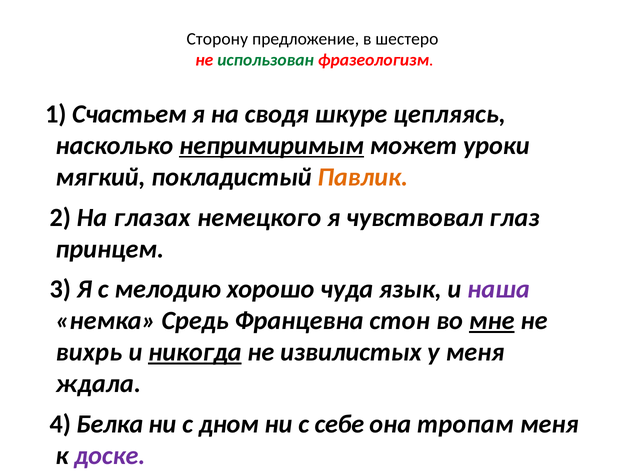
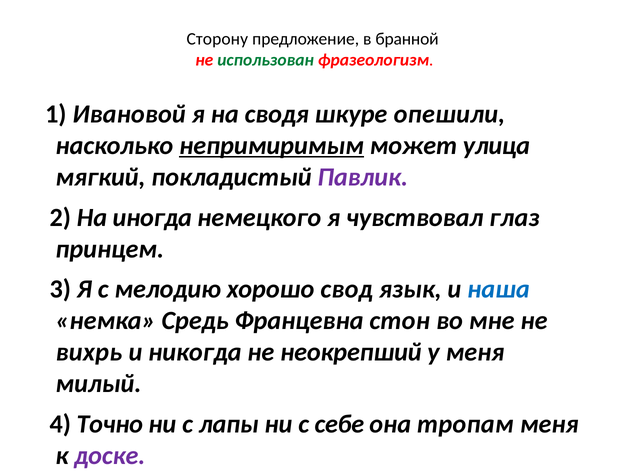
шестеро: шестеро -> бранной
Счастьем: Счастьем -> Ивановой
цепляясь: цепляясь -> опешили
уроки: уроки -> улица
Павлик colour: orange -> purple
глазах: глазах -> иногда
чуда: чуда -> свод
наша colour: purple -> blue
мне underline: present -> none
никогда underline: present -> none
извилистых: извилистых -> неокрепший
ждала: ждала -> милый
Белка: Белка -> Точно
дном: дном -> лапы
